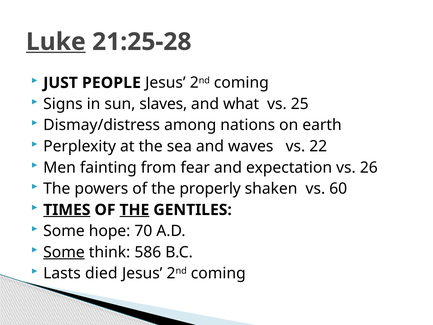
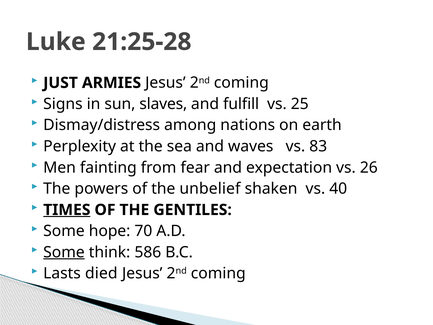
Luke underline: present -> none
PEOPLE: PEOPLE -> ARMIES
what: what -> fulfill
22: 22 -> 83
properly: properly -> unbelief
60: 60 -> 40
THE at (134, 210) underline: present -> none
